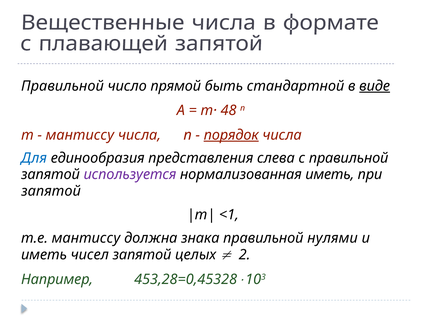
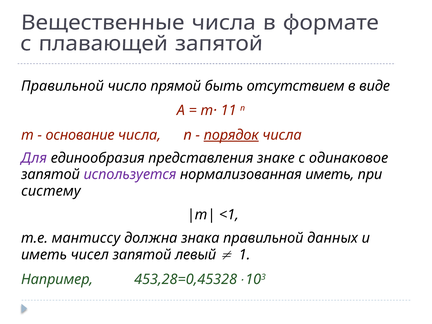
стандартной: стандартной -> отсутствием
виде underline: present -> none
48: 48 -> 11
мантиссу at (80, 135): мантиссу -> основание
Для colour: blue -> purple
слева: слева -> знаке
с правильной: правильной -> одинаковое
запятой at (51, 191): запятой -> систему
нулями: нулями -> данных
целых: целых -> левый
2: 2 -> 1
